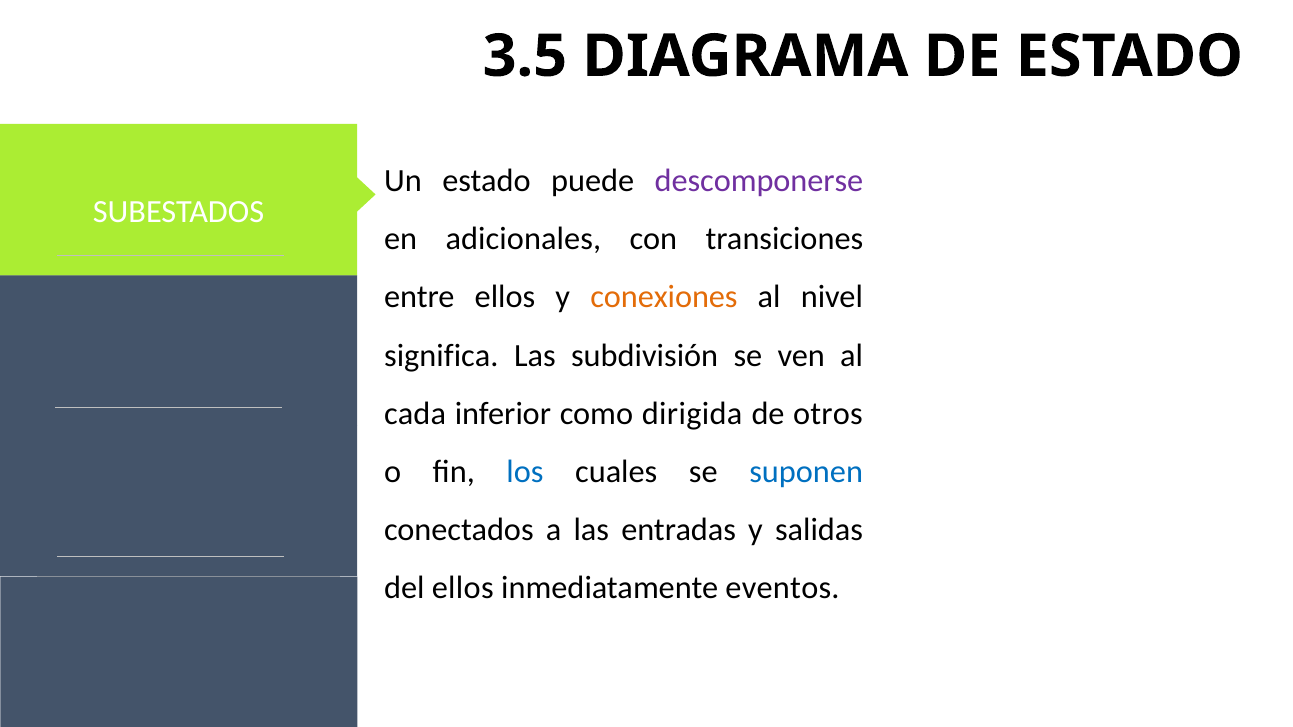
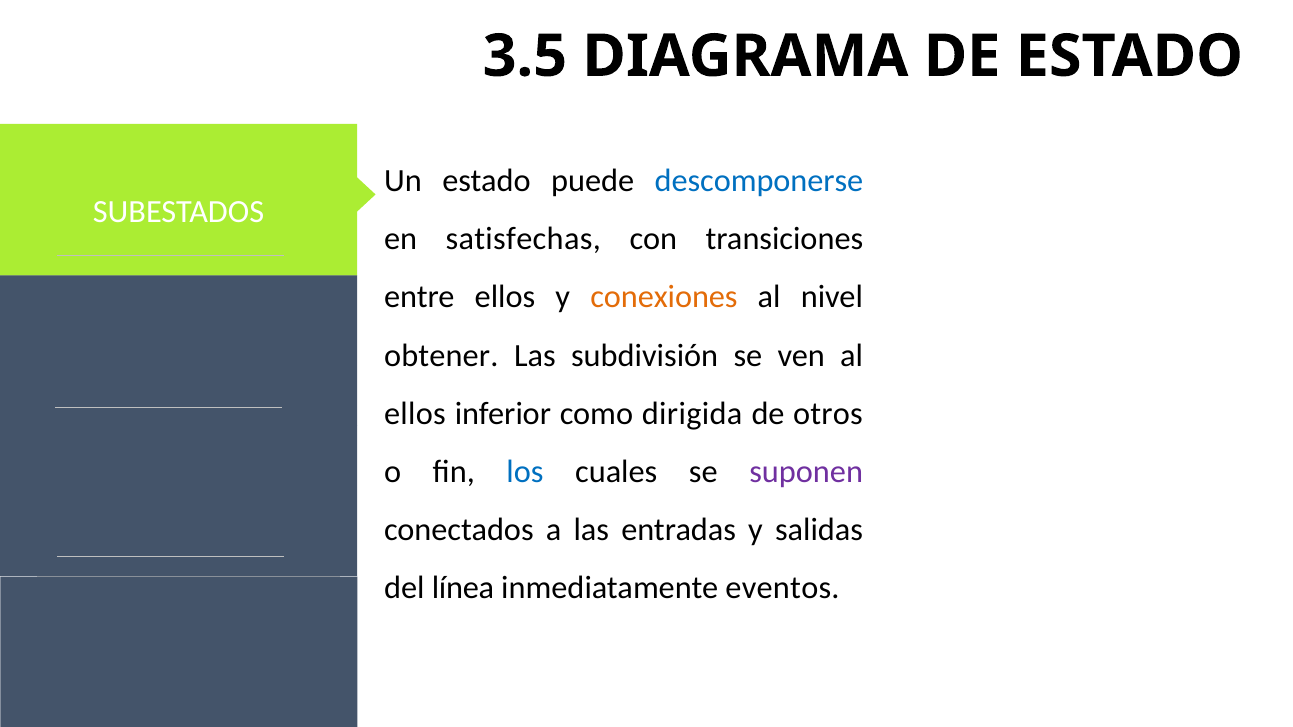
descomponerse colour: purple -> blue
adicionales: adicionales -> satisfechas
significa: significa -> obtener
cada at (415, 414): cada -> ellos
suponen colour: blue -> purple
del ellos: ellos -> línea
